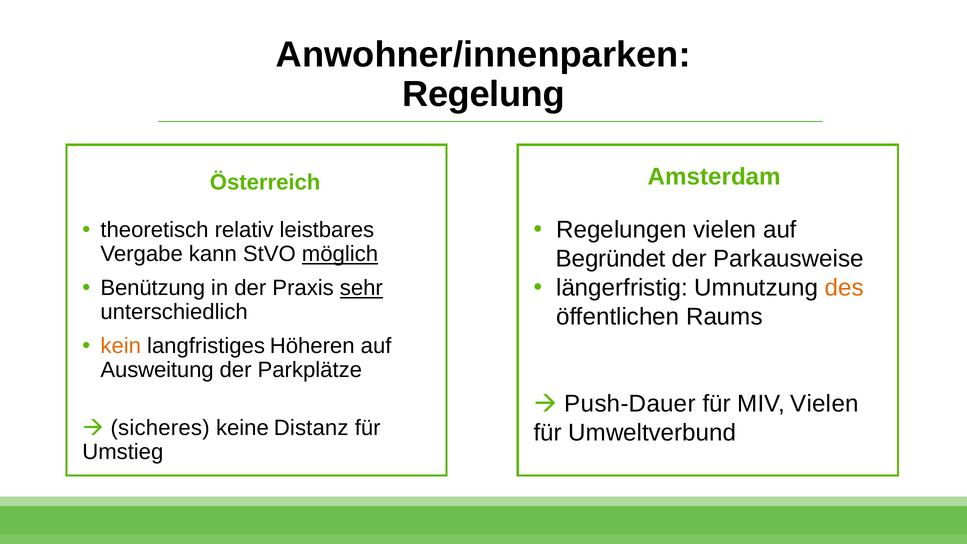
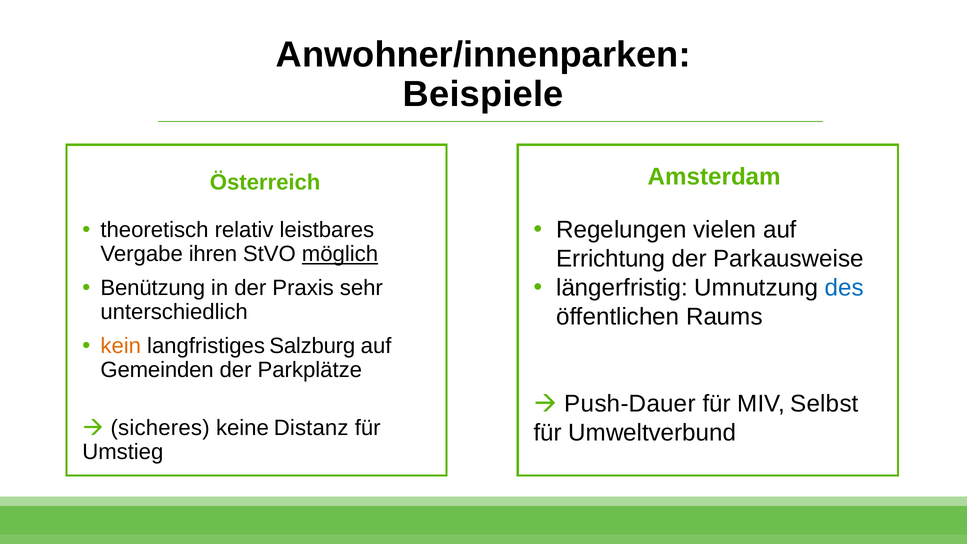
Regelung: Regelung -> Beispiele
kann: kann -> ihren
Begründet: Begründet -> Errichtung
des colour: orange -> blue
sehr underline: present -> none
Höheren: Höheren -> Salzburg
Ausweitung: Ausweitung -> Gemeinden
MIV Vielen: Vielen -> Selbst
